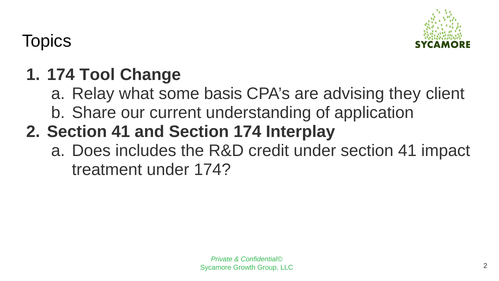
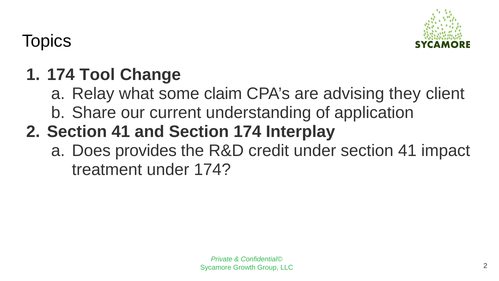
basis: basis -> claim
includes: includes -> provides
